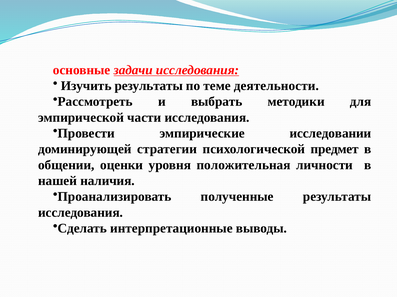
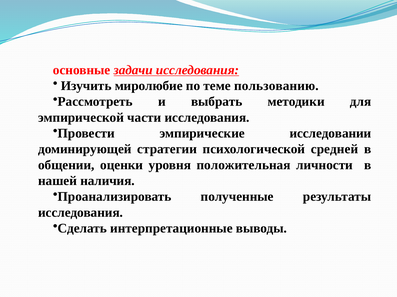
Изучить результаты: результаты -> миролюбие
деятельности: деятельности -> пользованию
предмет: предмет -> средней
